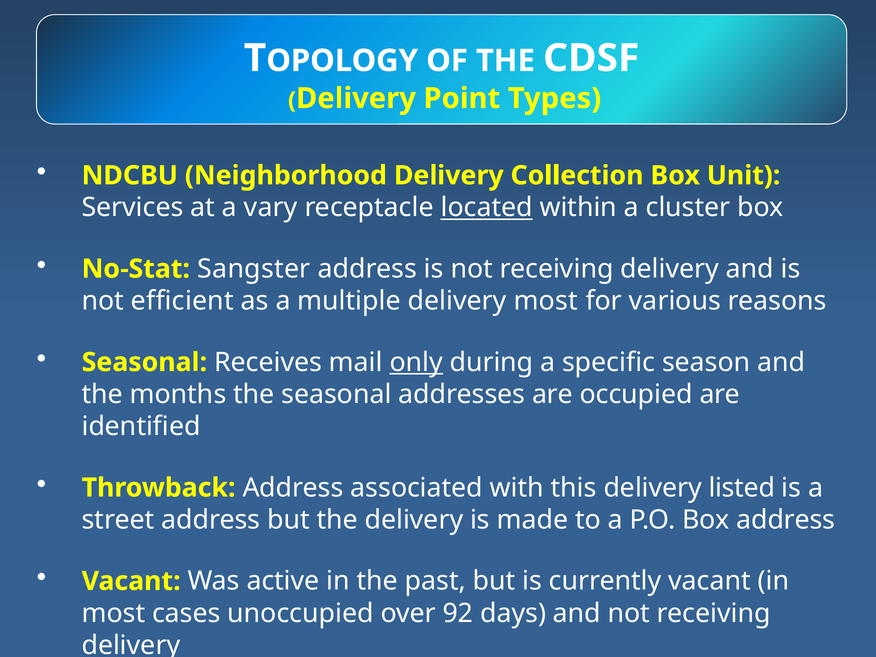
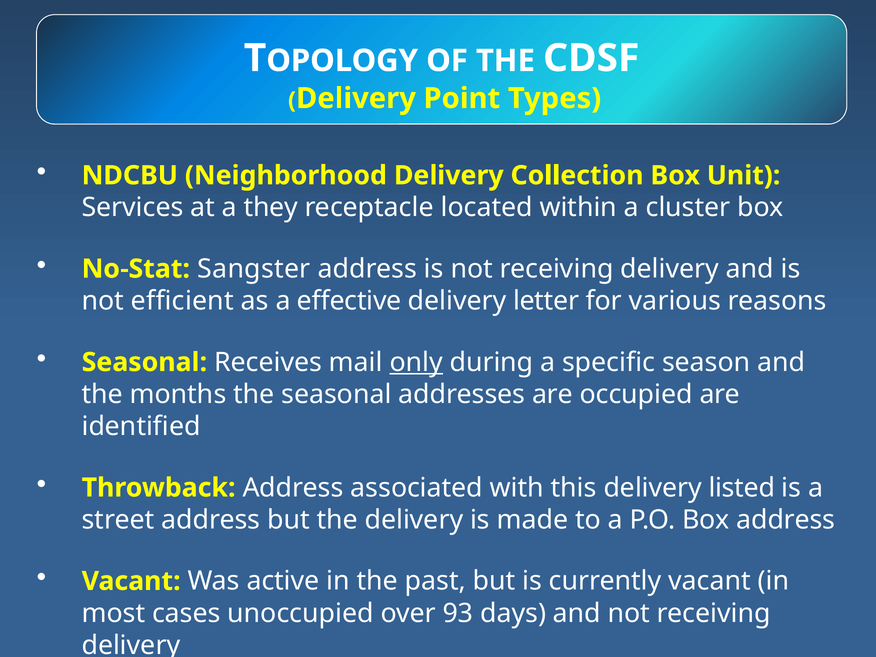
vary: vary -> they
located underline: present -> none
multiple: multiple -> effective
delivery most: most -> letter
92: 92 -> 93
